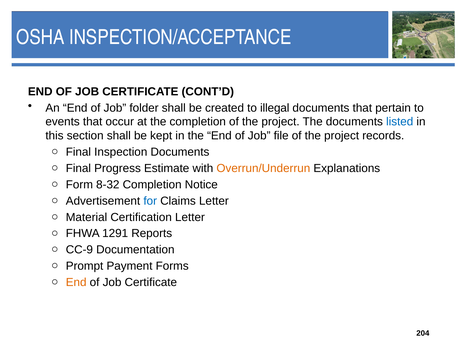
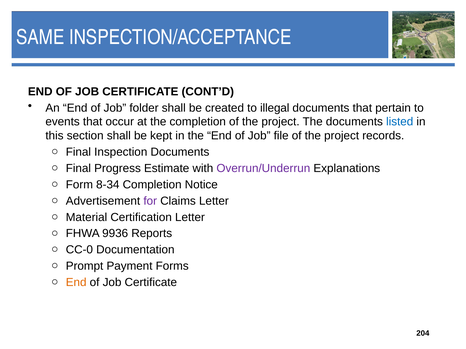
OSHA: OSHA -> SAME
Overrun/Underrun colour: orange -> purple
8-32: 8-32 -> 8-34
for colour: blue -> purple
1291: 1291 -> 9936
CC-9: CC-9 -> CC-0
